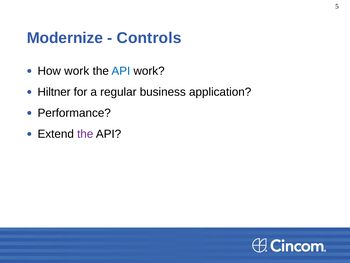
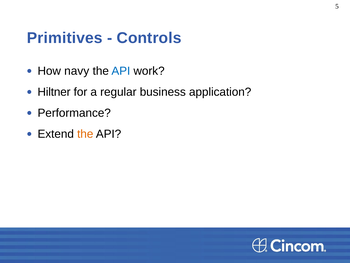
Modernize: Modernize -> Primitives
How work: work -> navy
the at (85, 134) colour: purple -> orange
